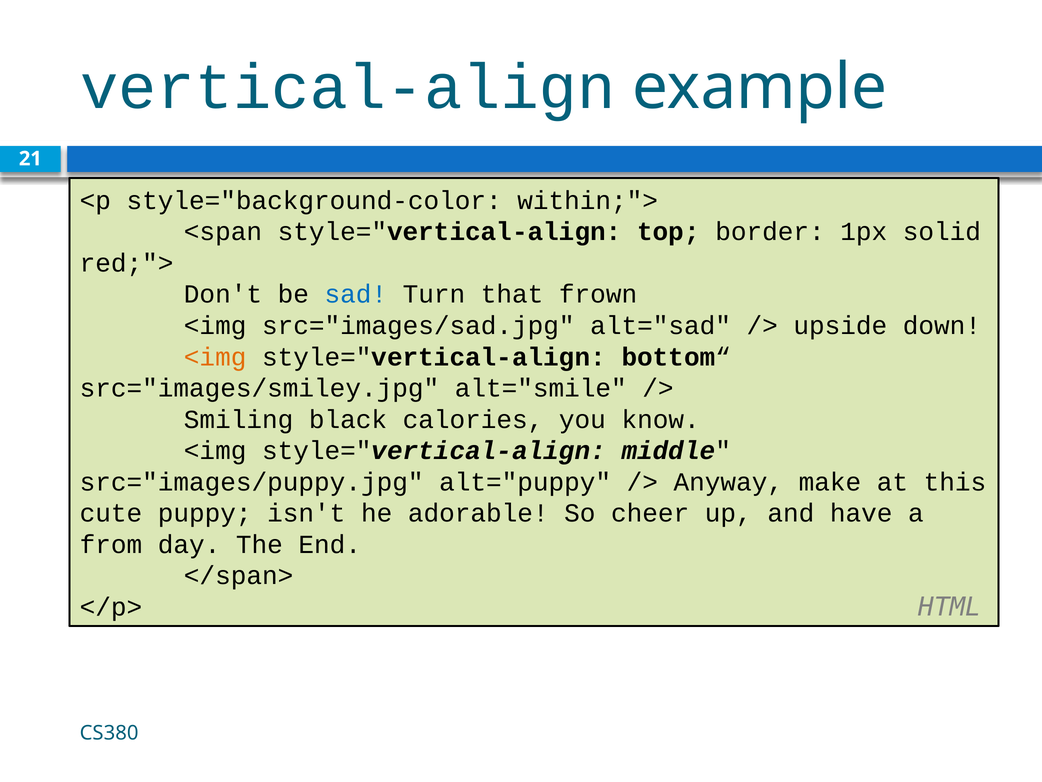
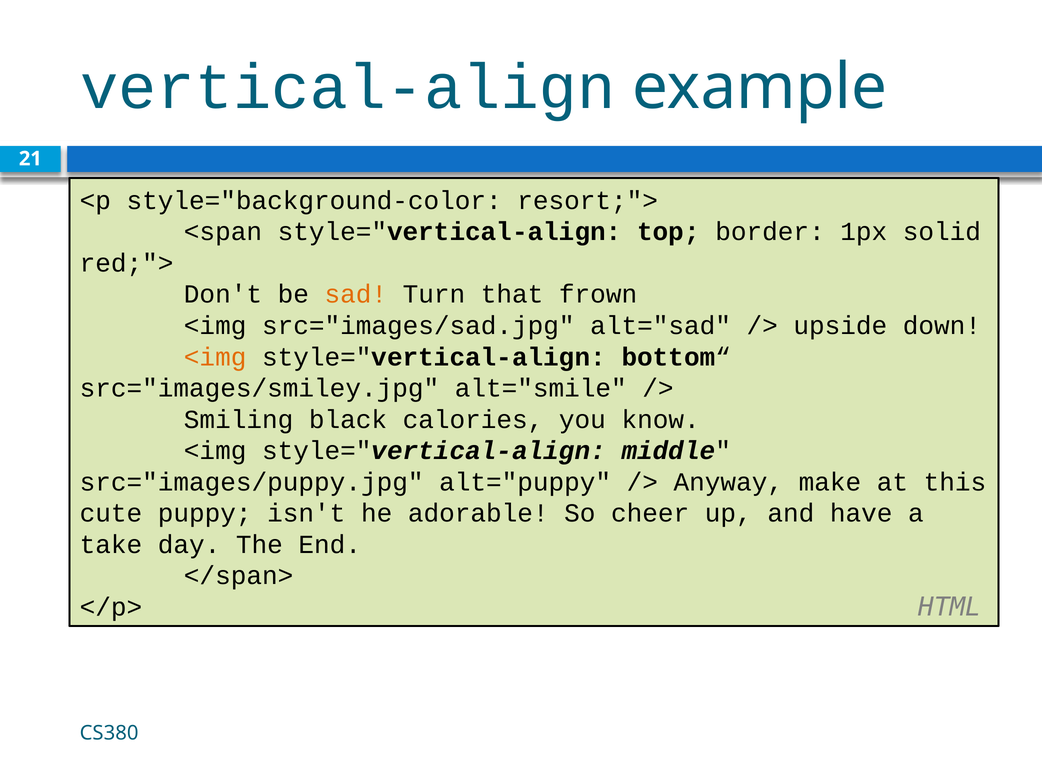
within;">: within;"> -> resort;">
sad colour: blue -> orange
from: from -> take
